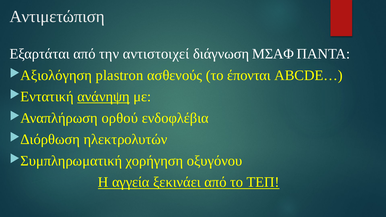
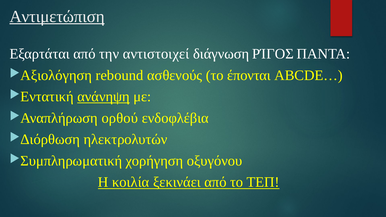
Αντιμετώπιση underline: none -> present
ΜΣΑΦ: ΜΣΑΦ -> ΡΊΓΟΣ
plastron: plastron -> rebound
αγγεία: αγγεία -> κοιλία
